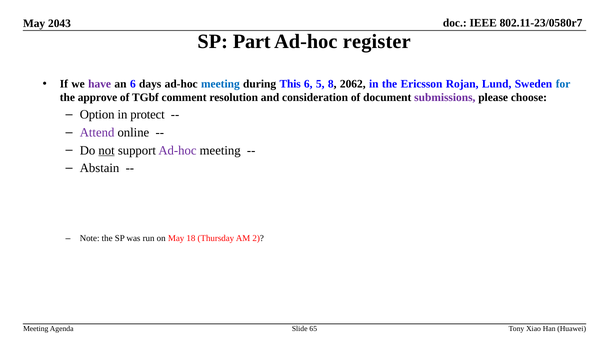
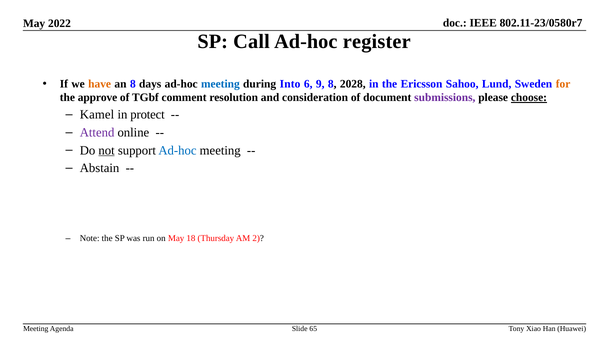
2043: 2043 -> 2022
Part: Part -> Call
have colour: purple -> orange
an 6: 6 -> 8
This: This -> Into
5: 5 -> 9
2062: 2062 -> 2028
Rojan: Rojan -> Sahoo
for colour: blue -> orange
choose underline: none -> present
Option: Option -> Kamel
Ad-hoc at (177, 150) colour: purple -> blue
